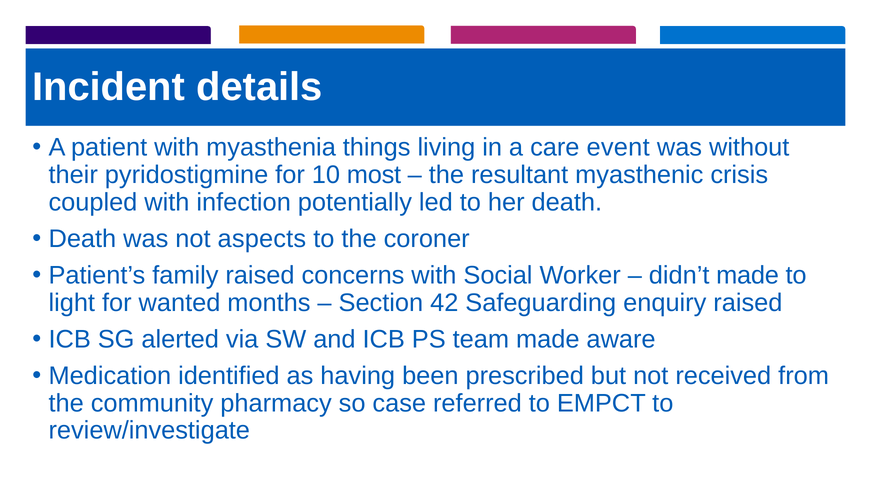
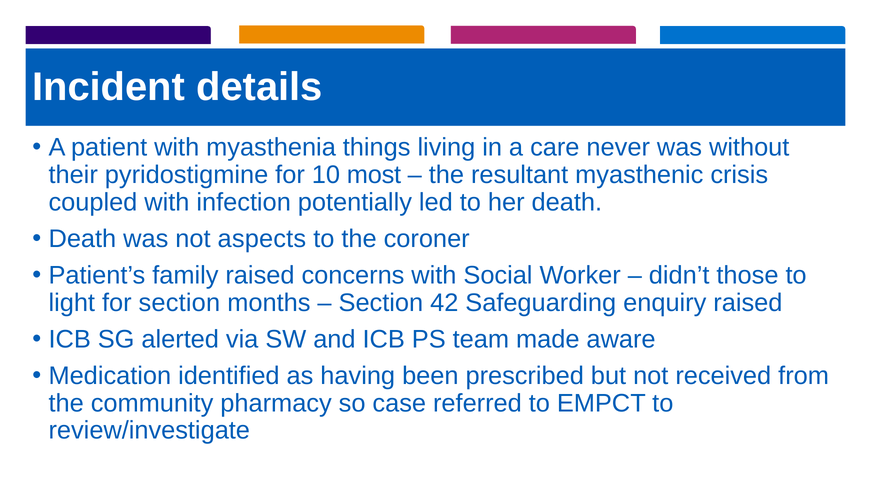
event: event -> never
didn’t made: made -> those
for wanted: wanted -> section
